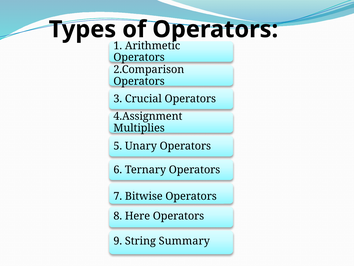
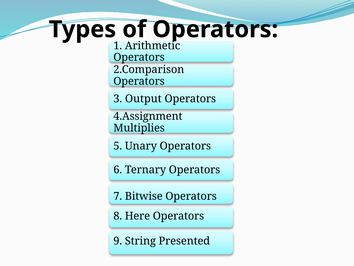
Crucial: Crucial -> Output
Summary: Summary -> Presented
